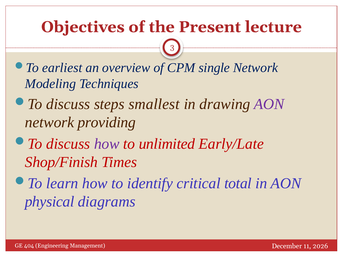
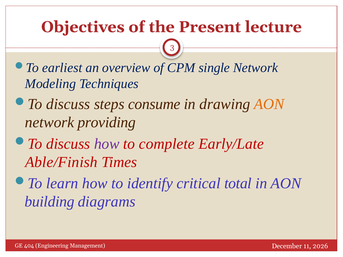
smallest: smallest -> consume
AON at (269, 104) colour: purple -> orange
unlimited: unlimited -> complete
Shop/Finish: Shop/Finish -> Able/Finish
physical: physical -> building
